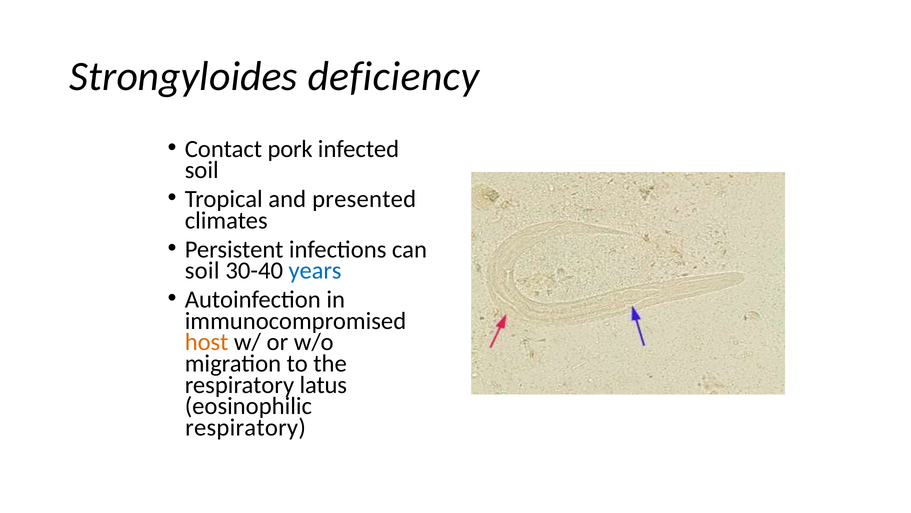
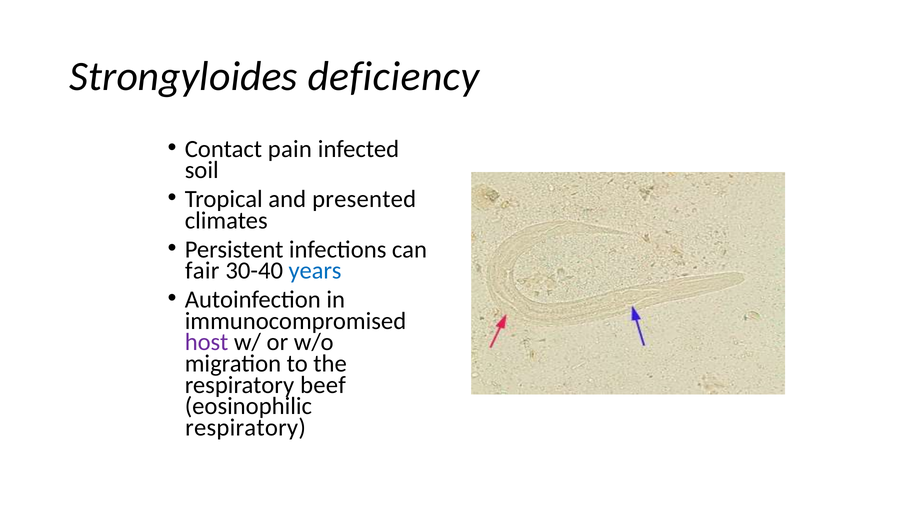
pork: pork -> pain
soil at (202, 270): soil -> fair
host colour: orange -> purple
latus: latus -> beef
